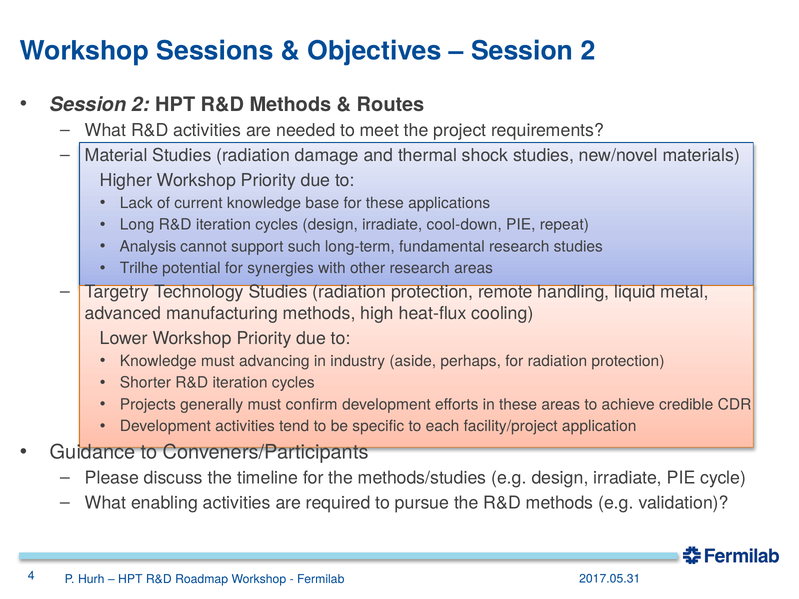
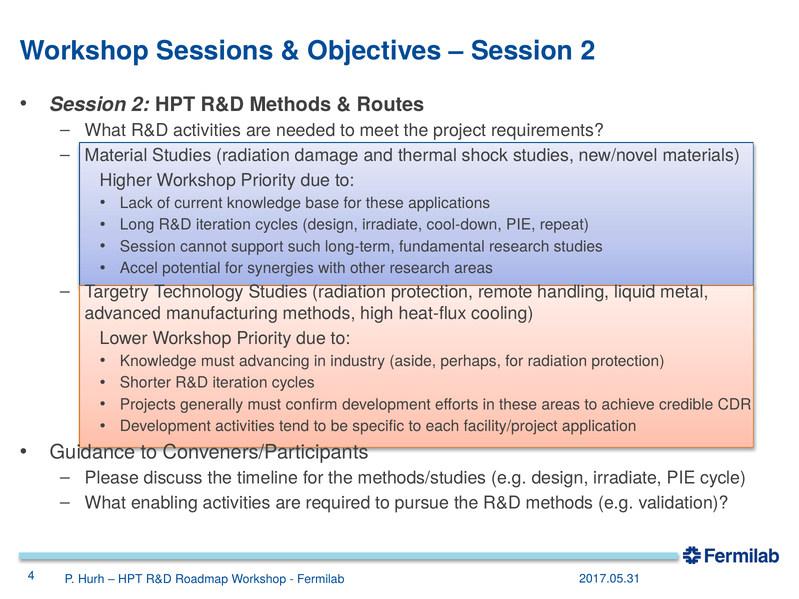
Analysis at (148, 247): Analysis -> Session
Trilhe: Trilhe -> Accel
